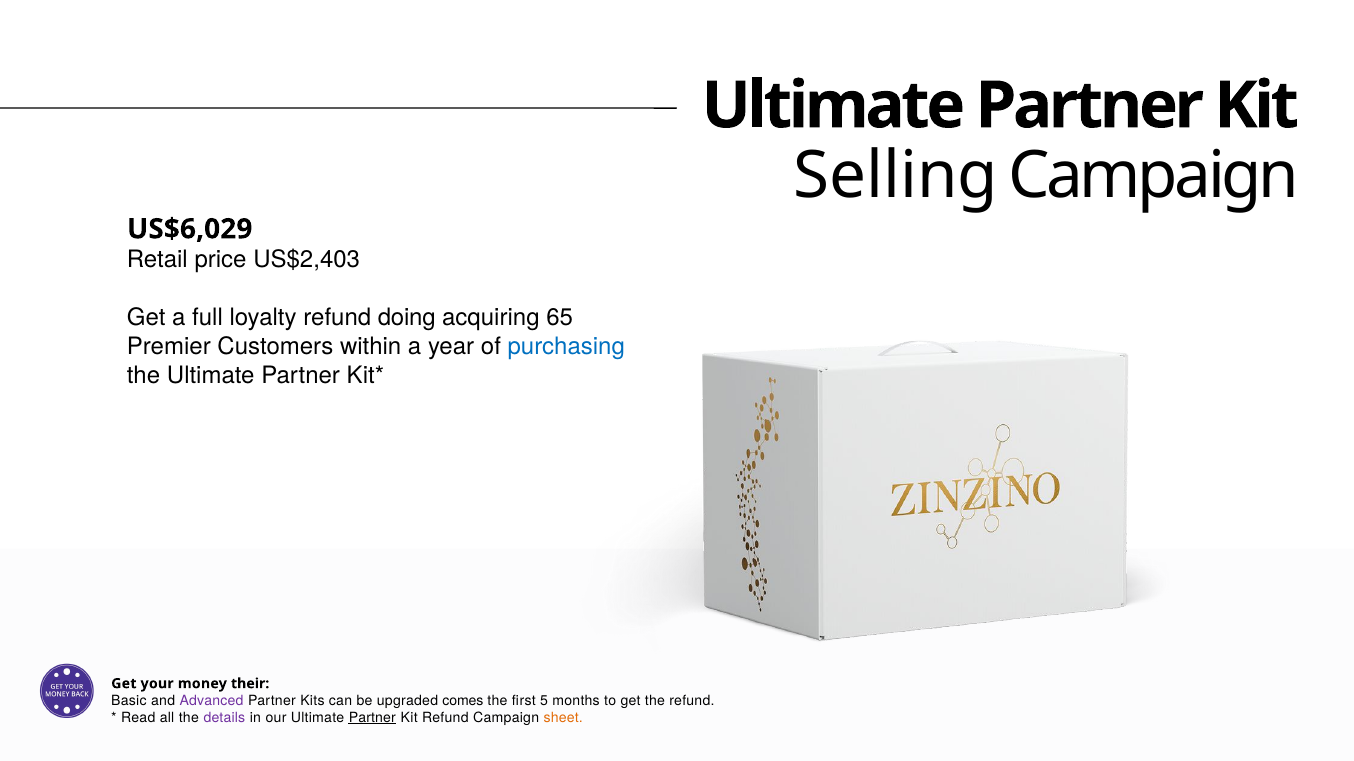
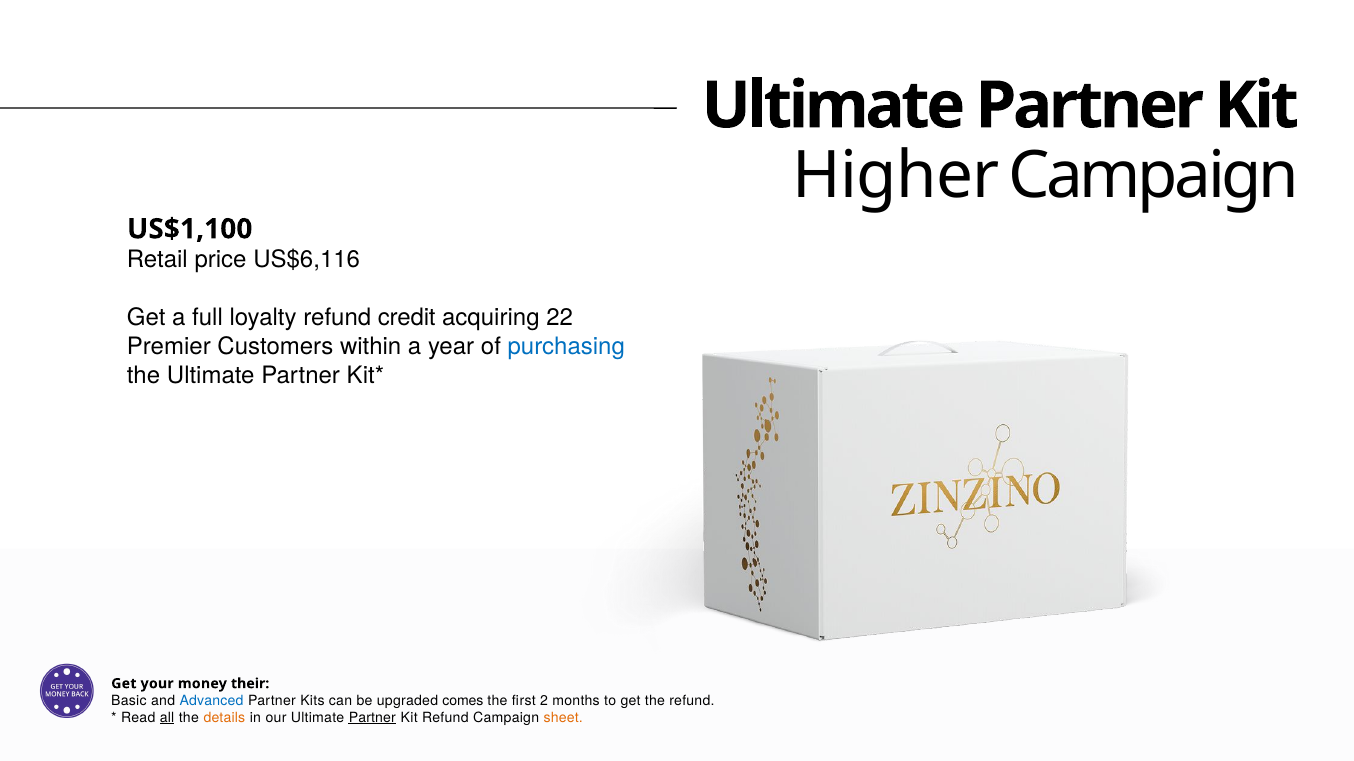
Selling: Selling -> Higher
US$6,029: US$6,029 -> US$1,100
US$2,403: US$2,403 -> US$6,116
doing: doing -> credit
65: 65 -> 22
Advanced colour: purple -> blue
5: 5 -> 2
all underline: none -> present
details colour: purple -> orange
